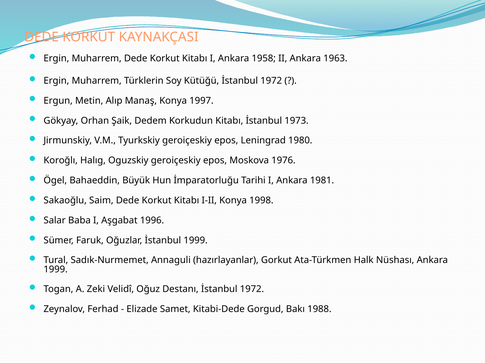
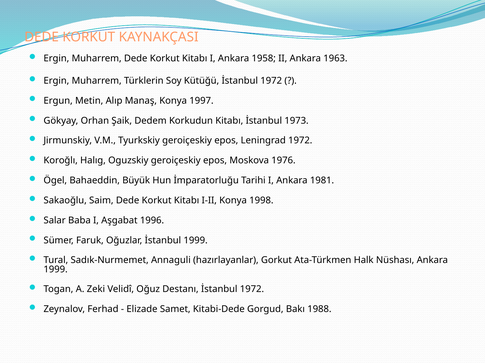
Leningrad 1980: 1980 -> 1972
